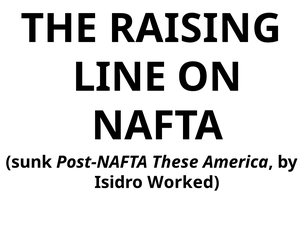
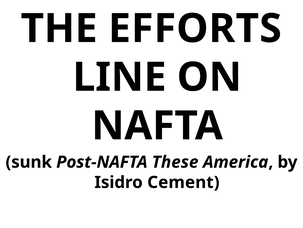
RAISING: RAISING -> EFFORTS
Worked: Worked -> Cement
